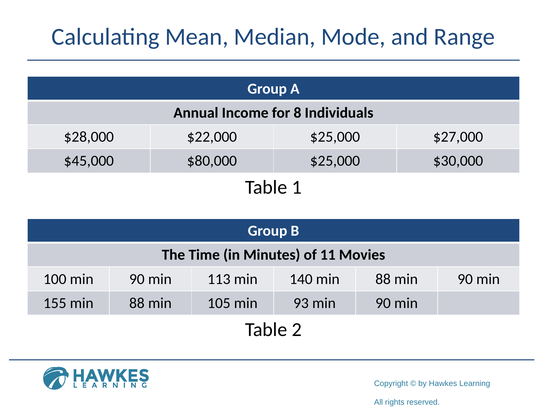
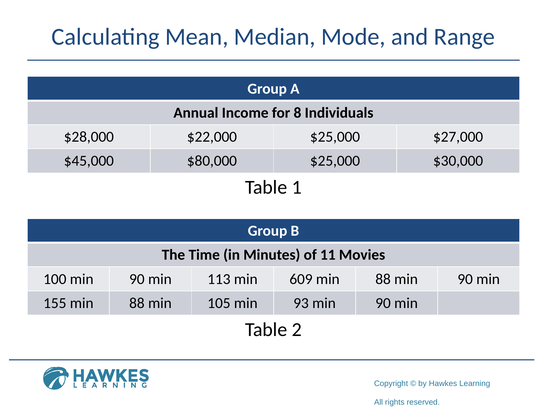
140: 140 -> 609
